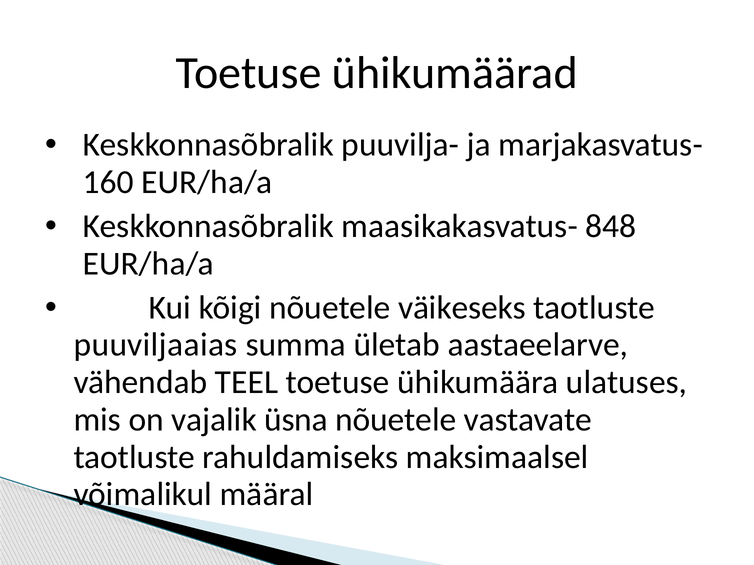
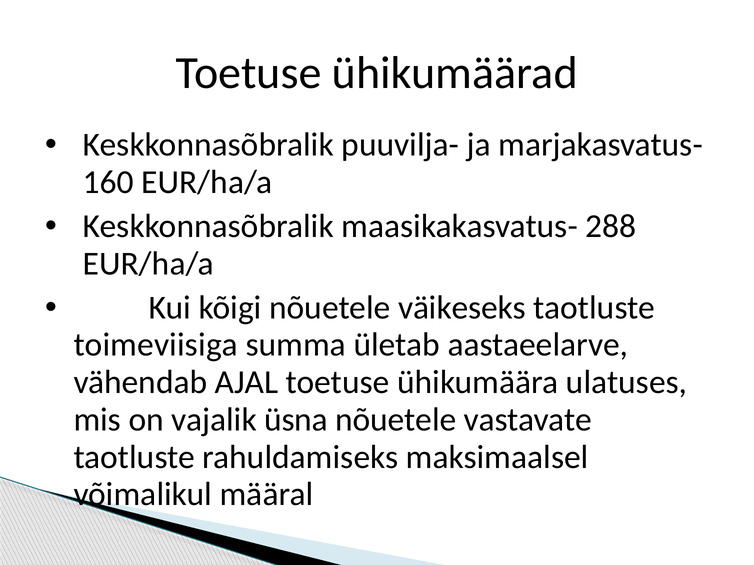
848: 848 -> 288
puuviljaaias: puuviljaaias -> toimeviisiga
TEEL: TEEL -> AJAL
